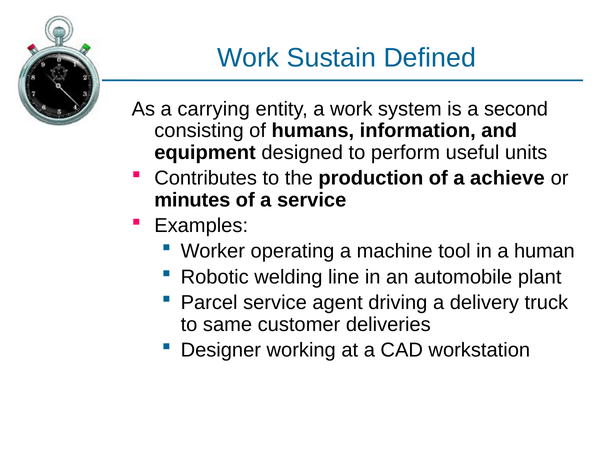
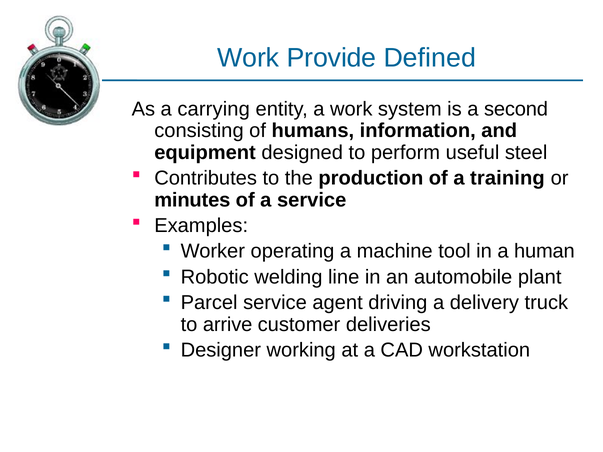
Sustain: Sustain -> Provide
units: units -> steel
achieve: achieve -> training
same: same -> arrive
